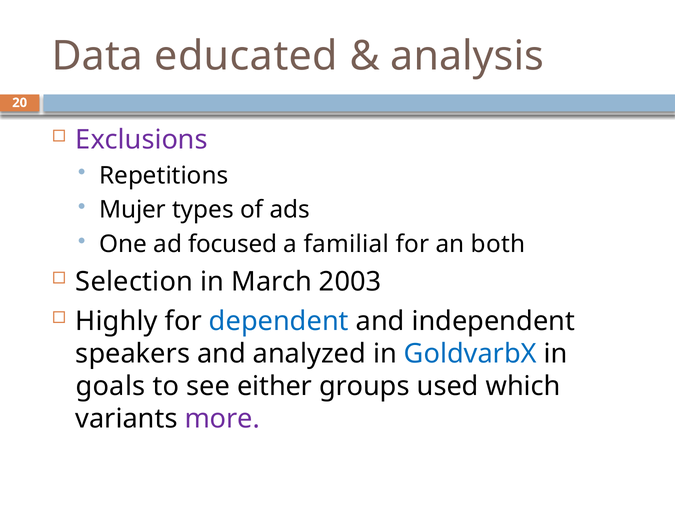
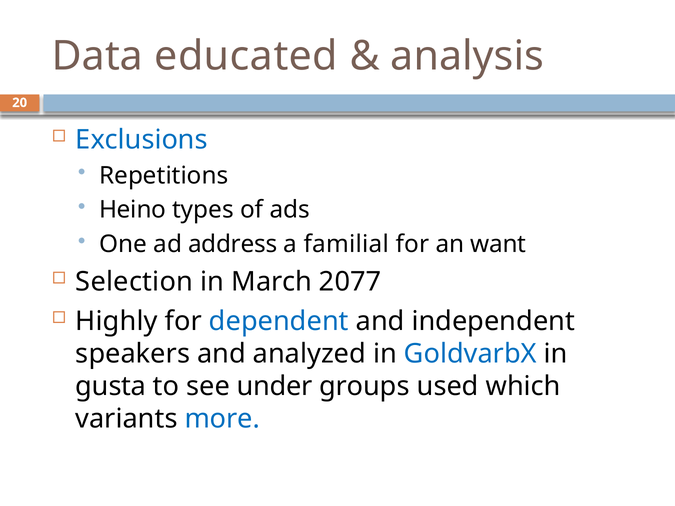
Exclusions colour: purple -> blue
Mujer: Mujer -> Heino
focused: focused -> address
both: both -> want
2003: 2003 -> 2077
goals: goals -> gusta
either: either -> under
more colour: purple -> blue
